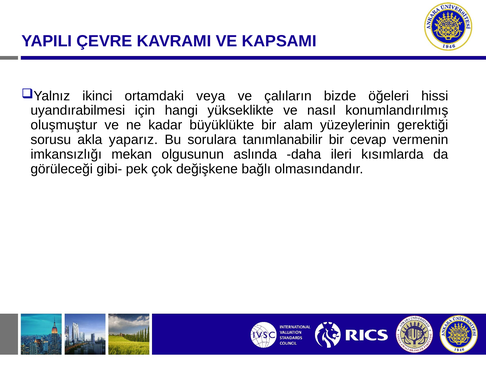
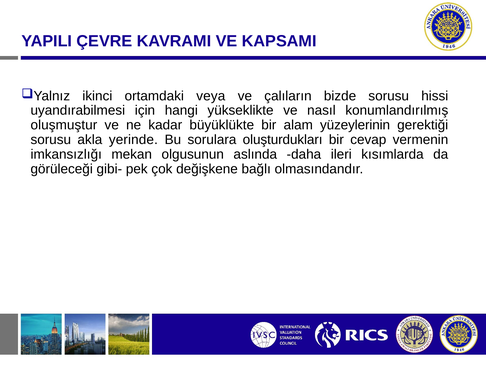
bizde öğeleri: öğeleri -> sorusu
yaparız: yaparız -> yerinde
tanımlanabilir: tanımlanabilir -> oluşturdukları
